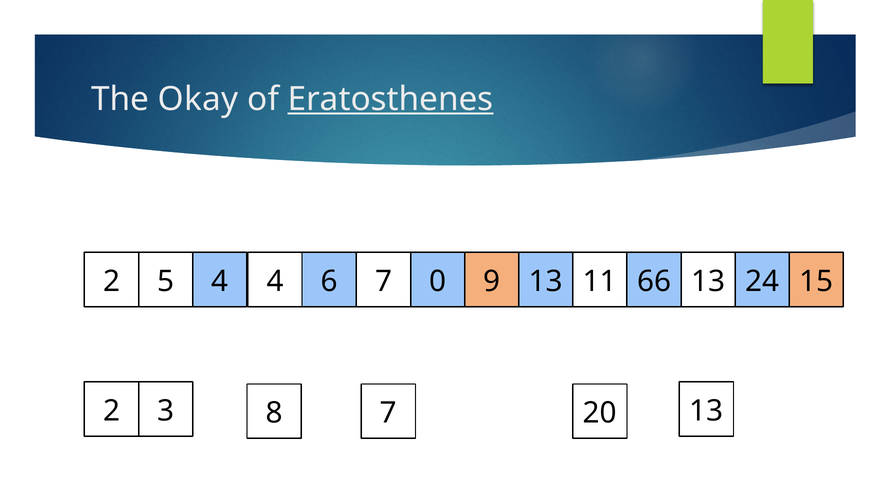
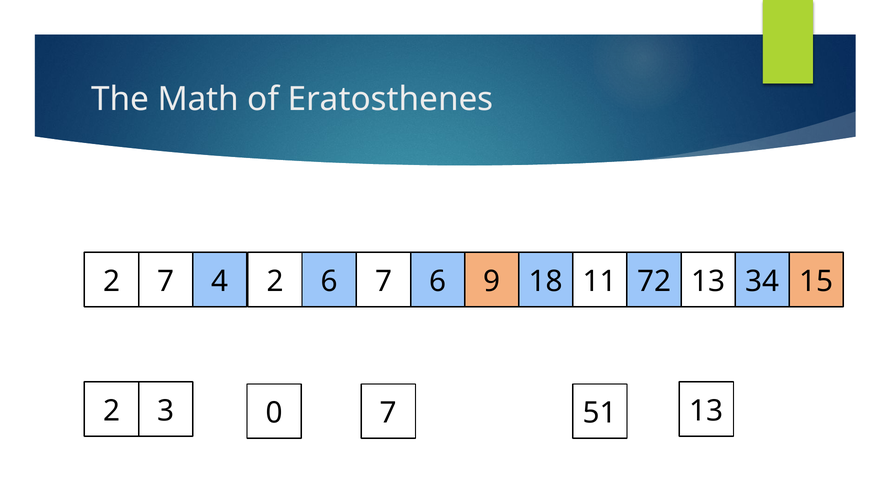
Okay: Okay -> Math
Eratosthenes underline: present -> none
2 5: 5 -> 7
4 4: 4 -> 2
7 0: 0 -> 6
9 13: 13 -> 18
66: 66 -> 72
24: 24 -> 34
8: 8 -> 0
20: 20 -> 51
